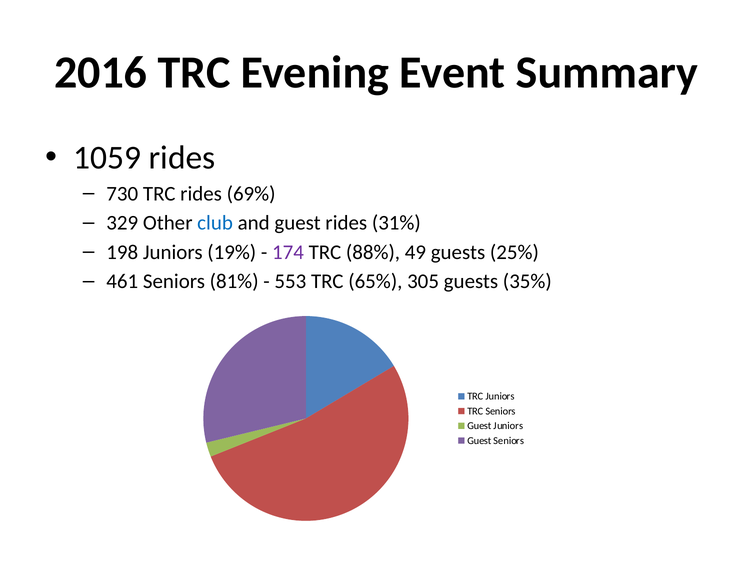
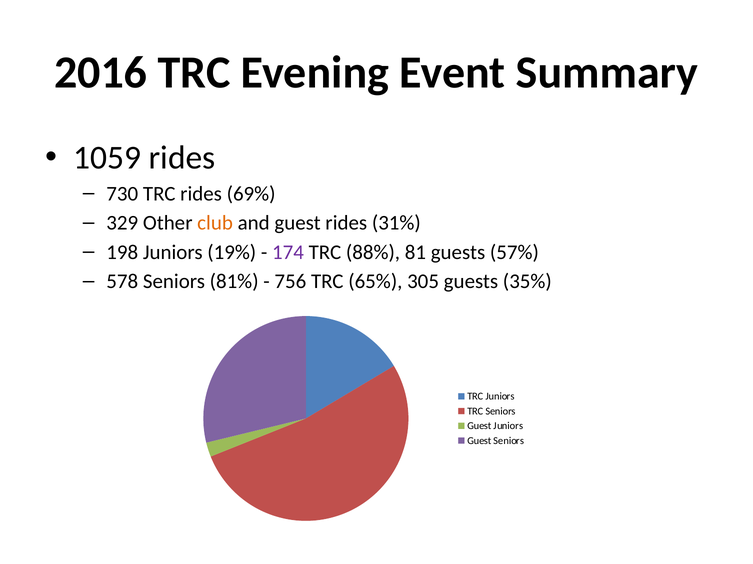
club colour: blue -> orange
49: 49 -> 81
25%: 25% -> 57%
461: 461 -> 578
553: 553 -> 756
